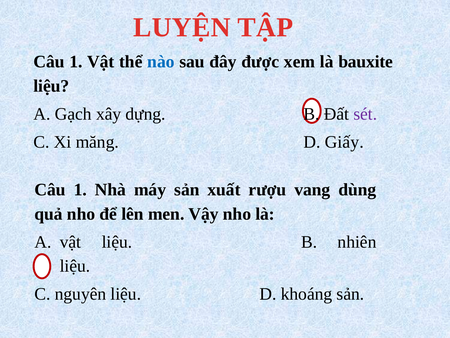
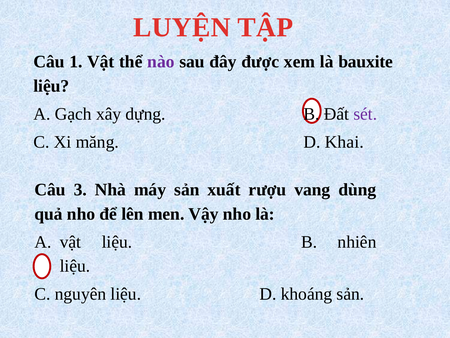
nào colour: blue -> purple
Giấy: Giấy -> Khai
1 at (80, 190): 1 -> 3
